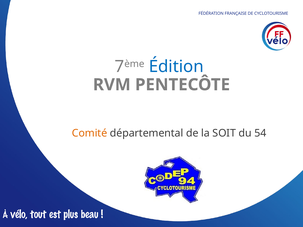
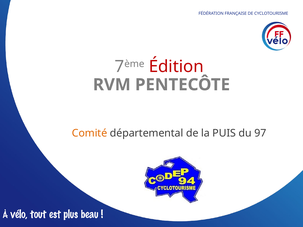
Édition colour: blue -> red
SOIT: SOIT -> PUIS
54: 54 -> 97
